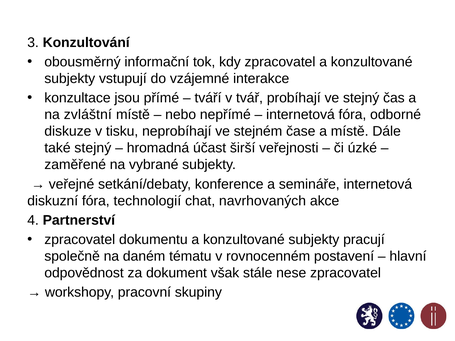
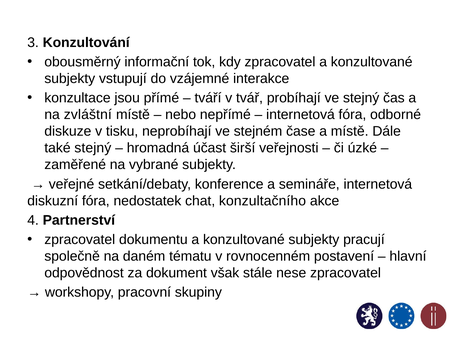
technologií: technologií -> nedostatek
navrhovaných: navrhovaných -> konzultačního
